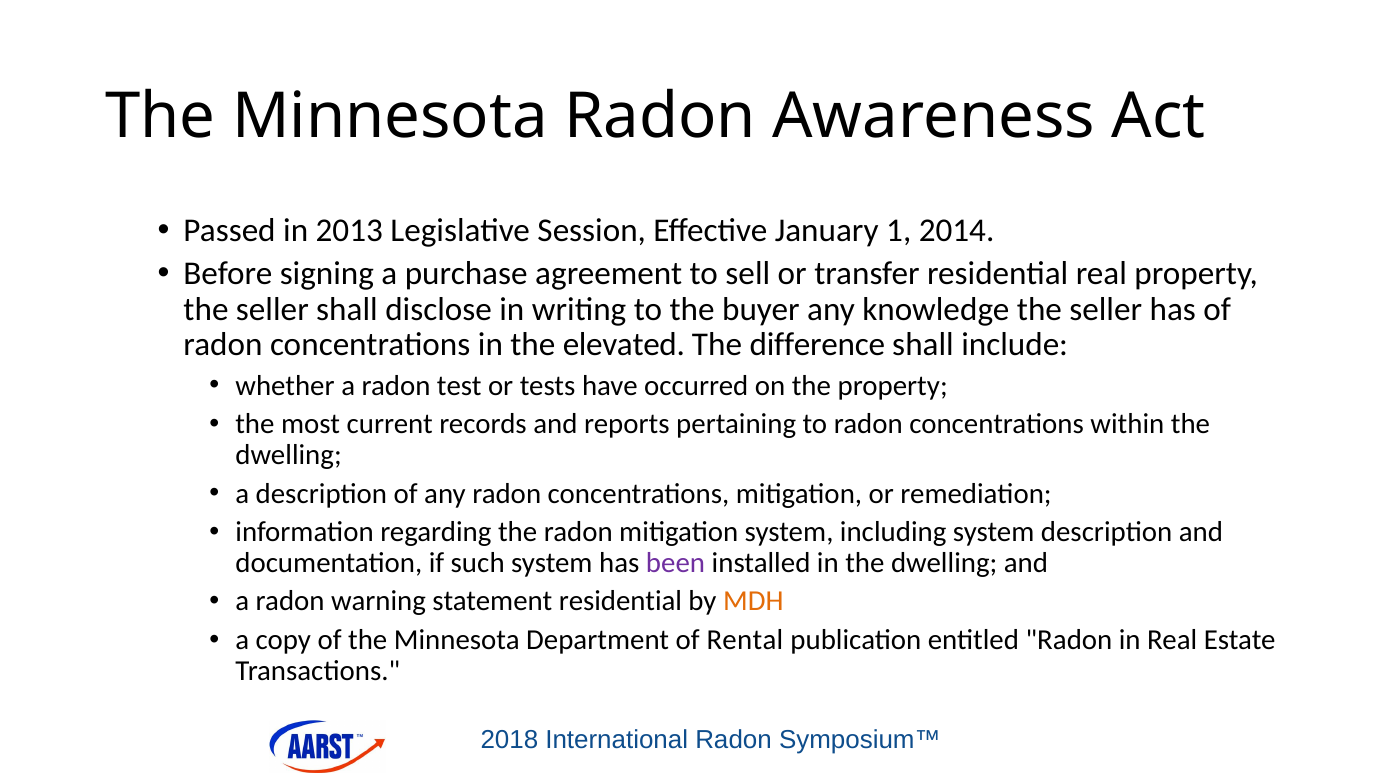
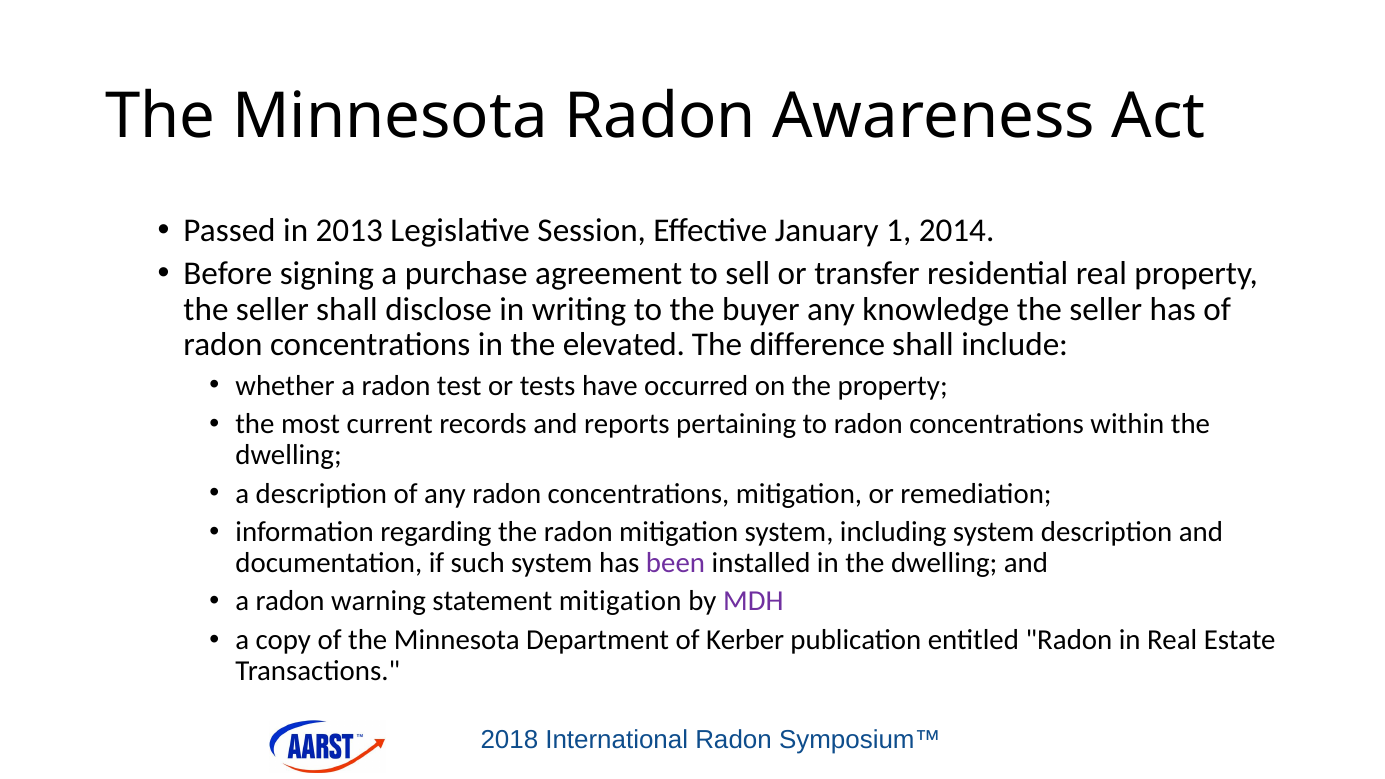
statement residential: residential -> mitigation
MDH colour: orange -> purple
Rental: Rental -> Kerber
